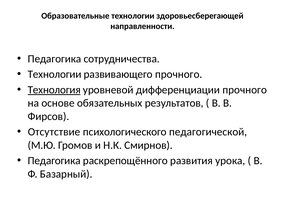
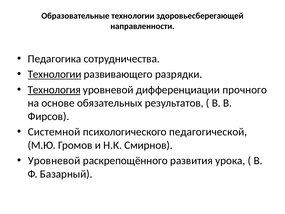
Технологии at (55, 74) underline: none -> present
развивающего прочного: прочного -> разрядки
Отсутствие: Отсутствие -> Системной
Педагогика at (54, 161): Педагогика -> Уровневой
